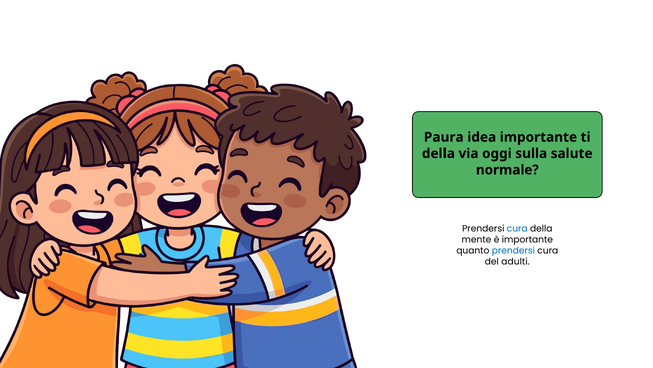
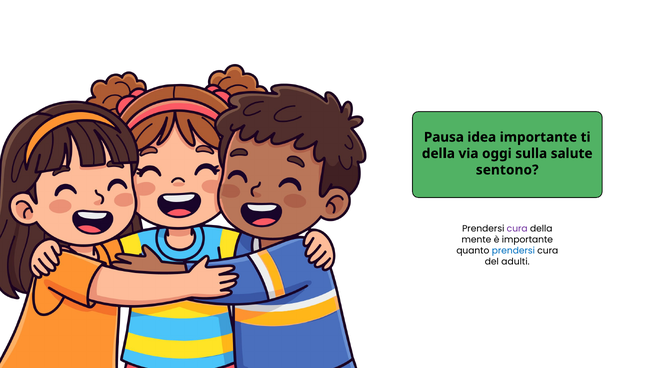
Paura: Paura -> Pausa
normale: normale -> sentono
cura at (517, 228) colour: blue -> purple
